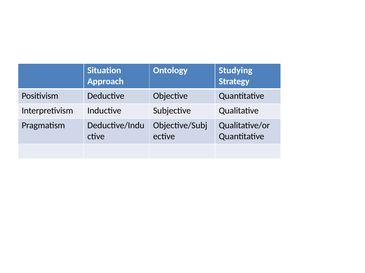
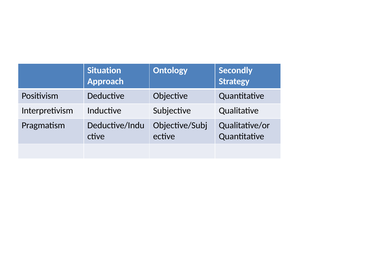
Studying: Studying -> Secondly
